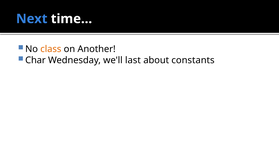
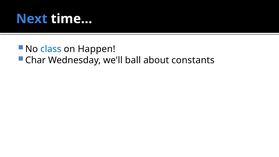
class colour: orange -> blue
Another: Another -> Happen
last: last -> ball
